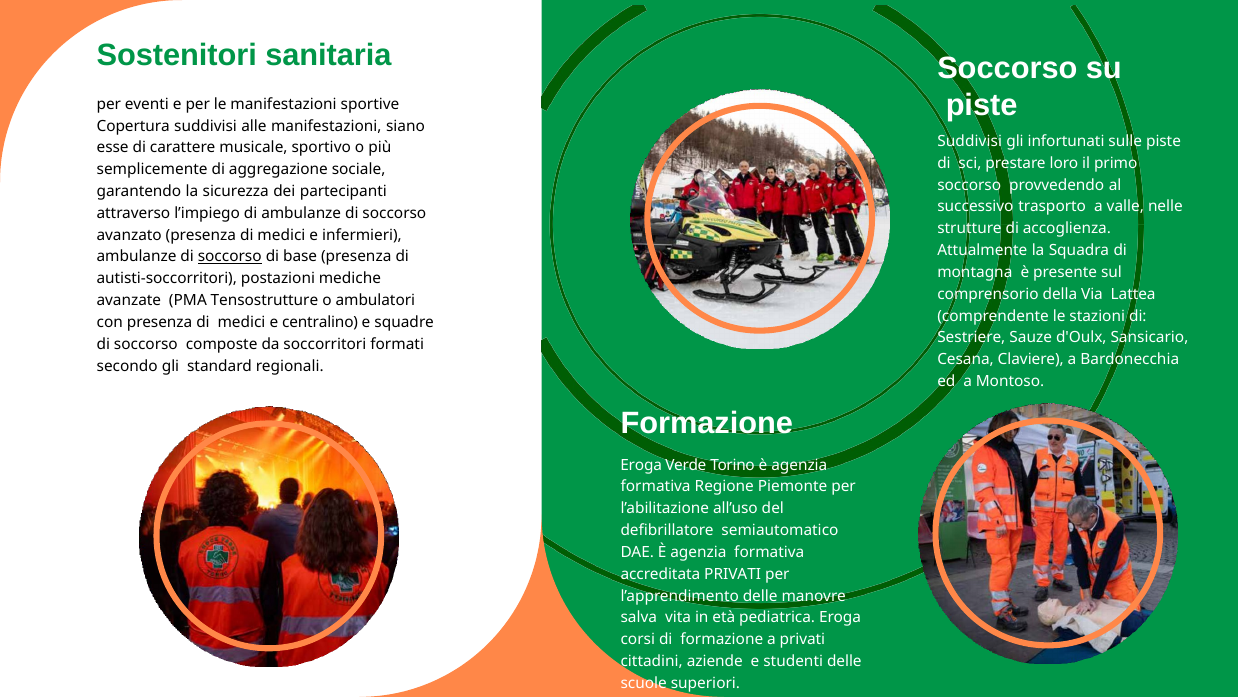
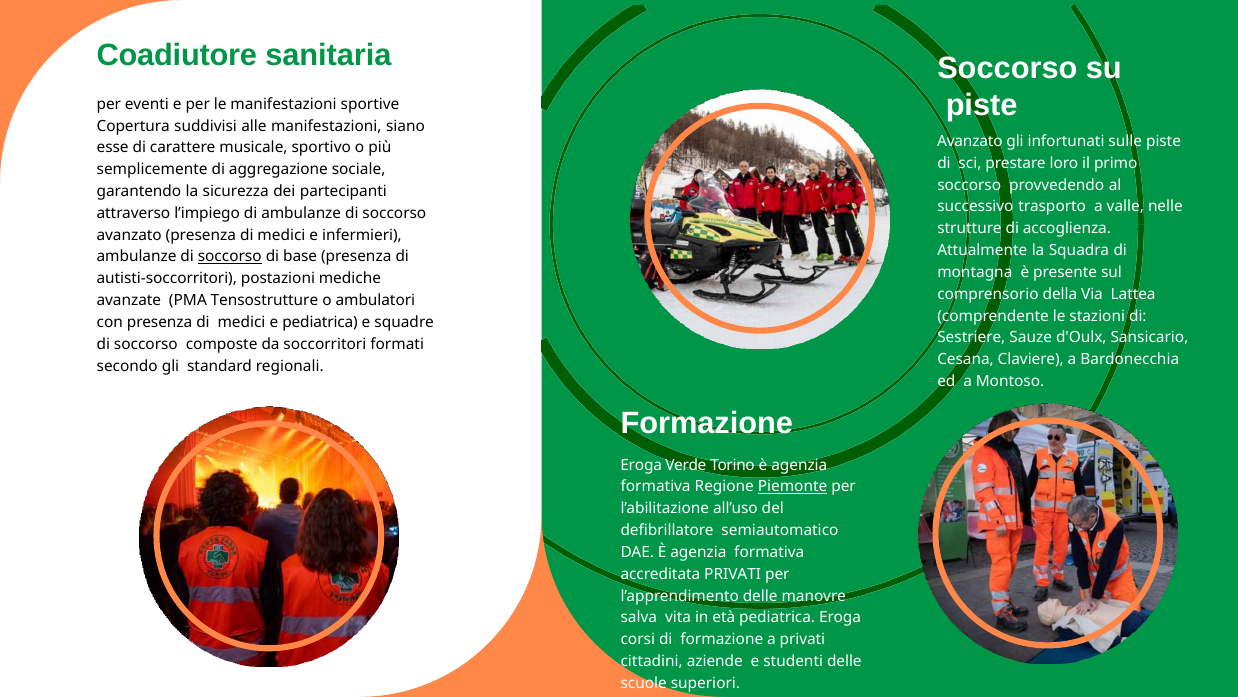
Sostenitori: Sostenitori -> Coadiutore
Suddivisi at (970, 141): Suddivisi -> Avanzato
e centralino: centralino -> pediatrica
Piemonte underline: none -> present
